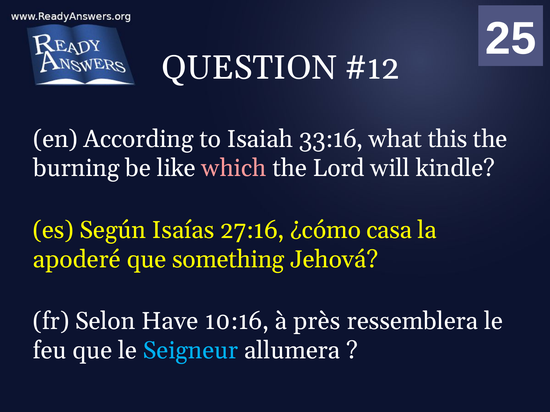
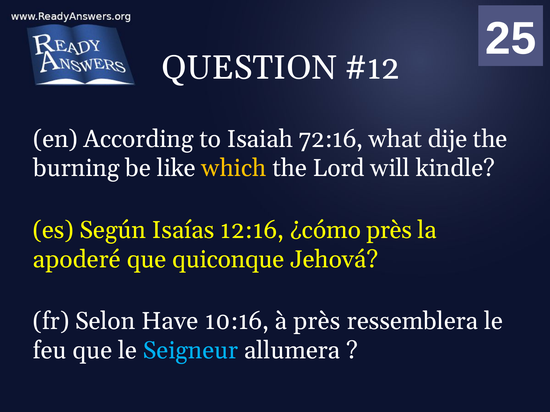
33:16: 33:16 -> 72:16
this: this -> dije
which colour: pink -> yellow
27:16: 27:16 -> 12:16
¿cómo casa: casa -> près
something: something -> quiconque
